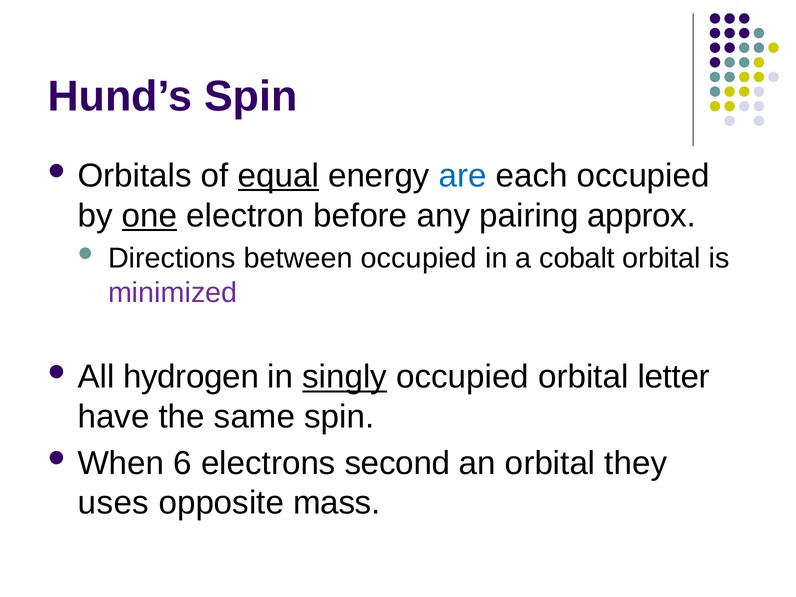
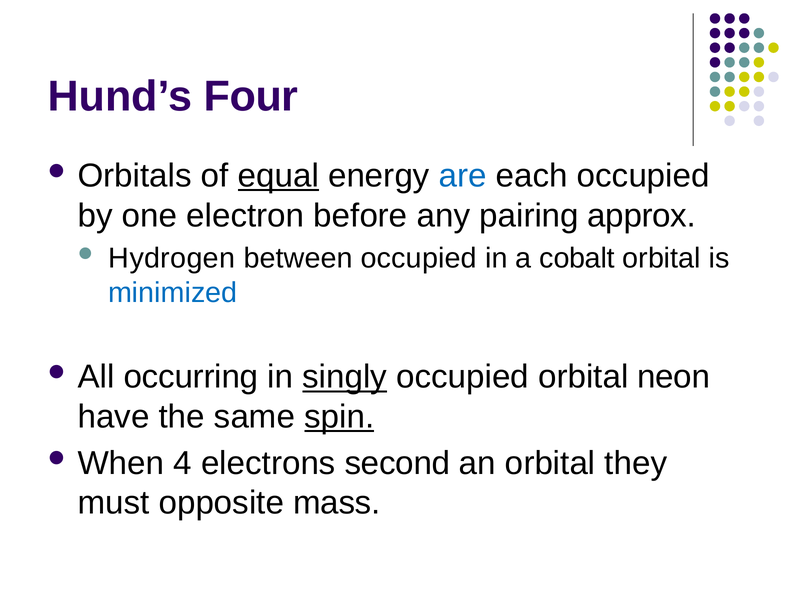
Hund’s Spin: Spin -> Four
one underline: present -> none
Directions: Directions -> Hydrogen
minimized colour: purple -> blue
hydrogen: hydrogen -> occurring
letter: letter -> neon
spin at (339, 417) underline: none -> present
6: 6 -> 4
uses: uses -> must
